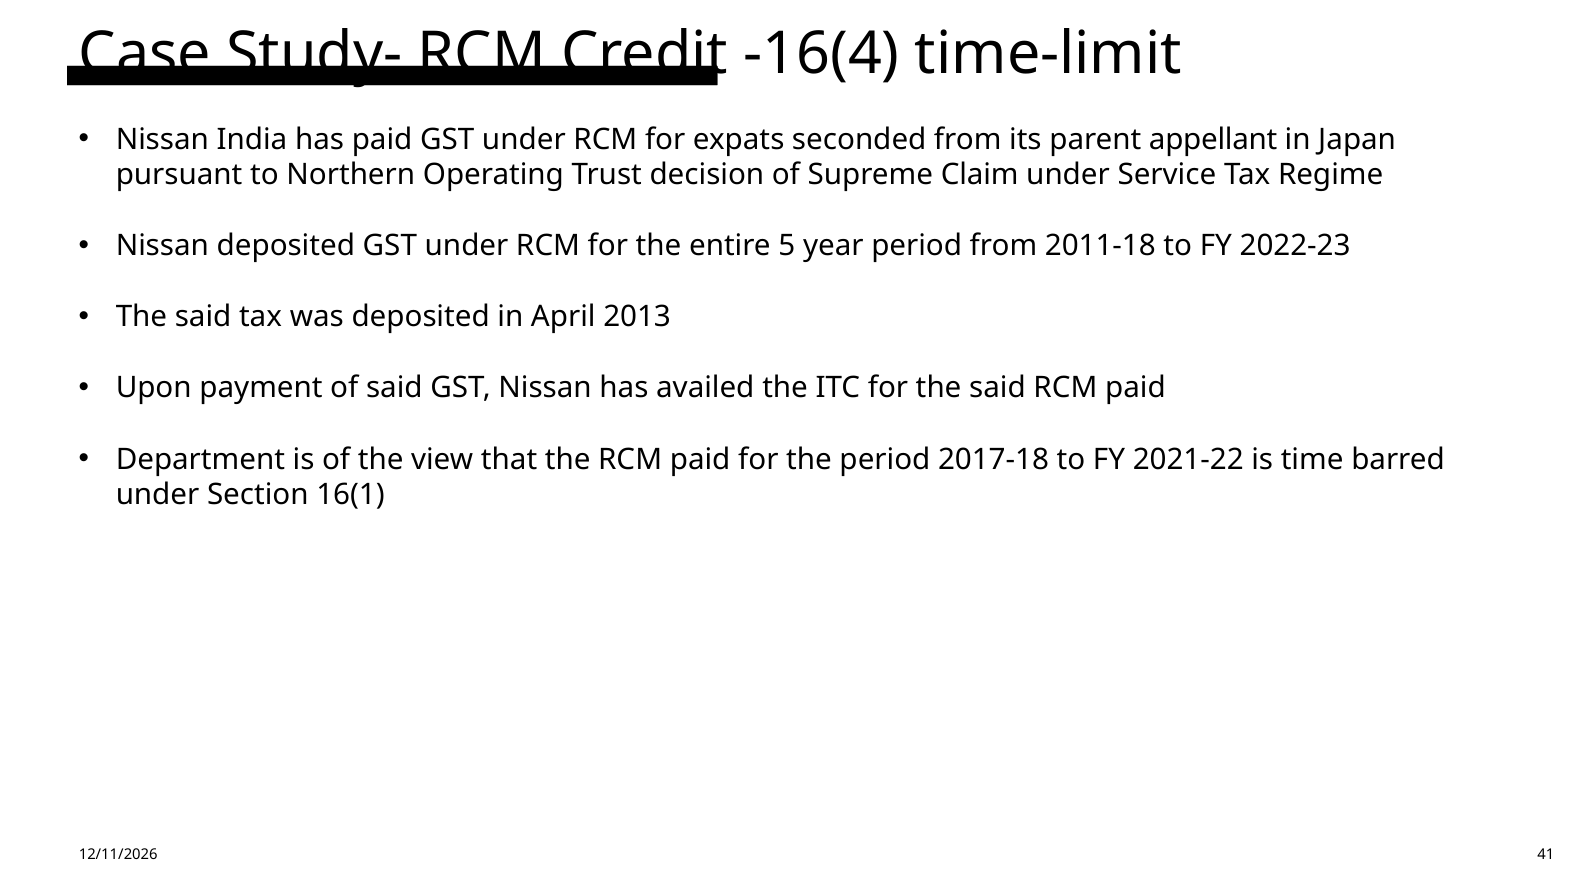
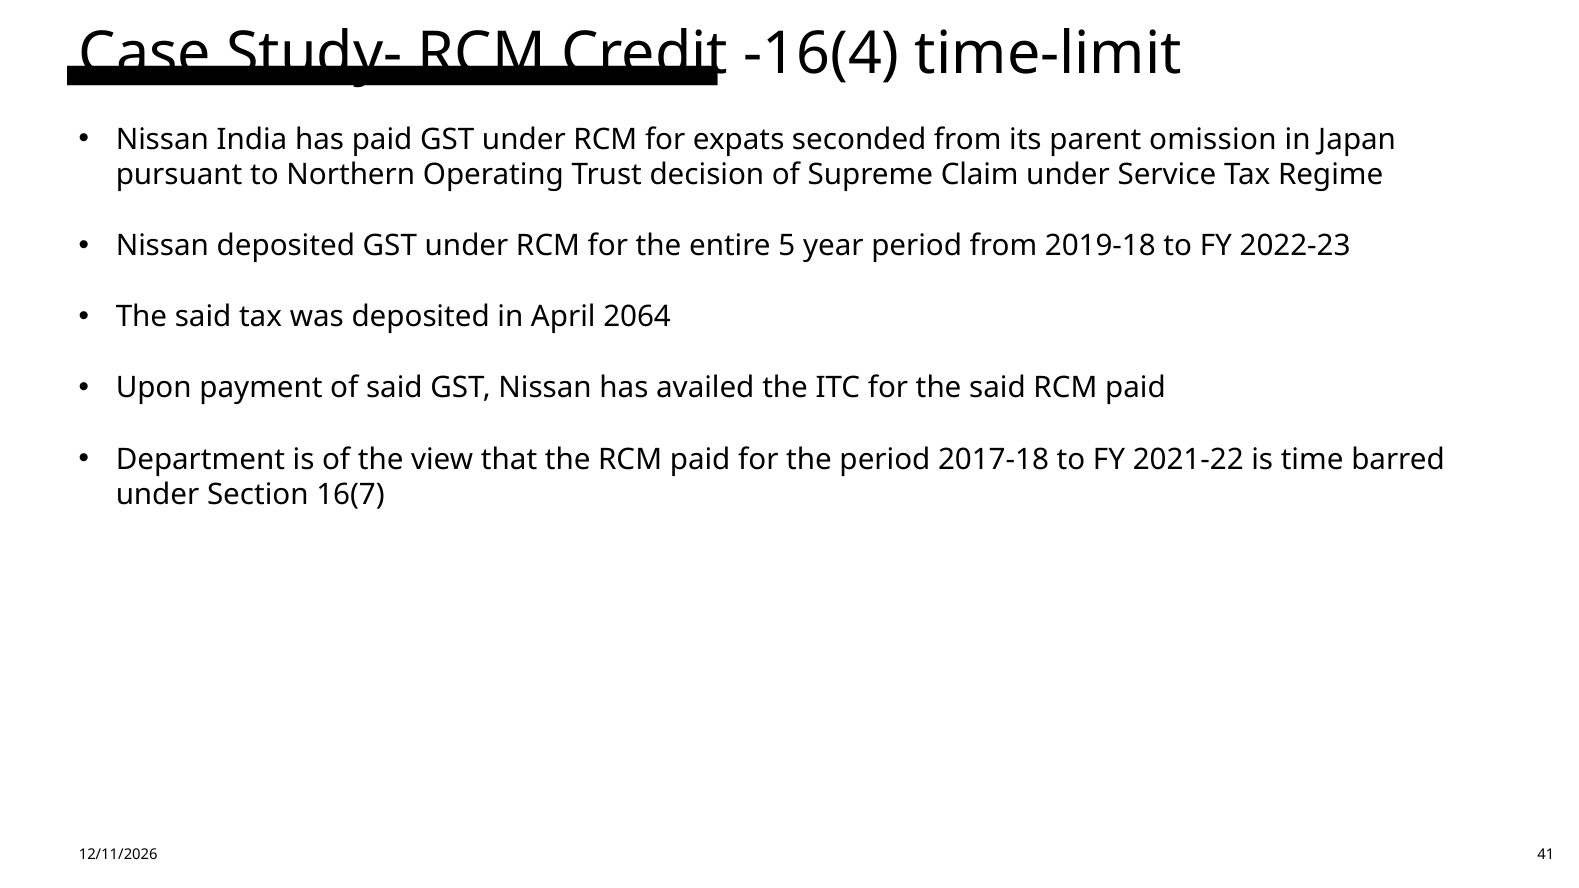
appellant: appellant -> omission
2011-18: 2011-18 -> 2019-18
2013: 2013 -> 2064
16(1: 16(1 -> 16(7
